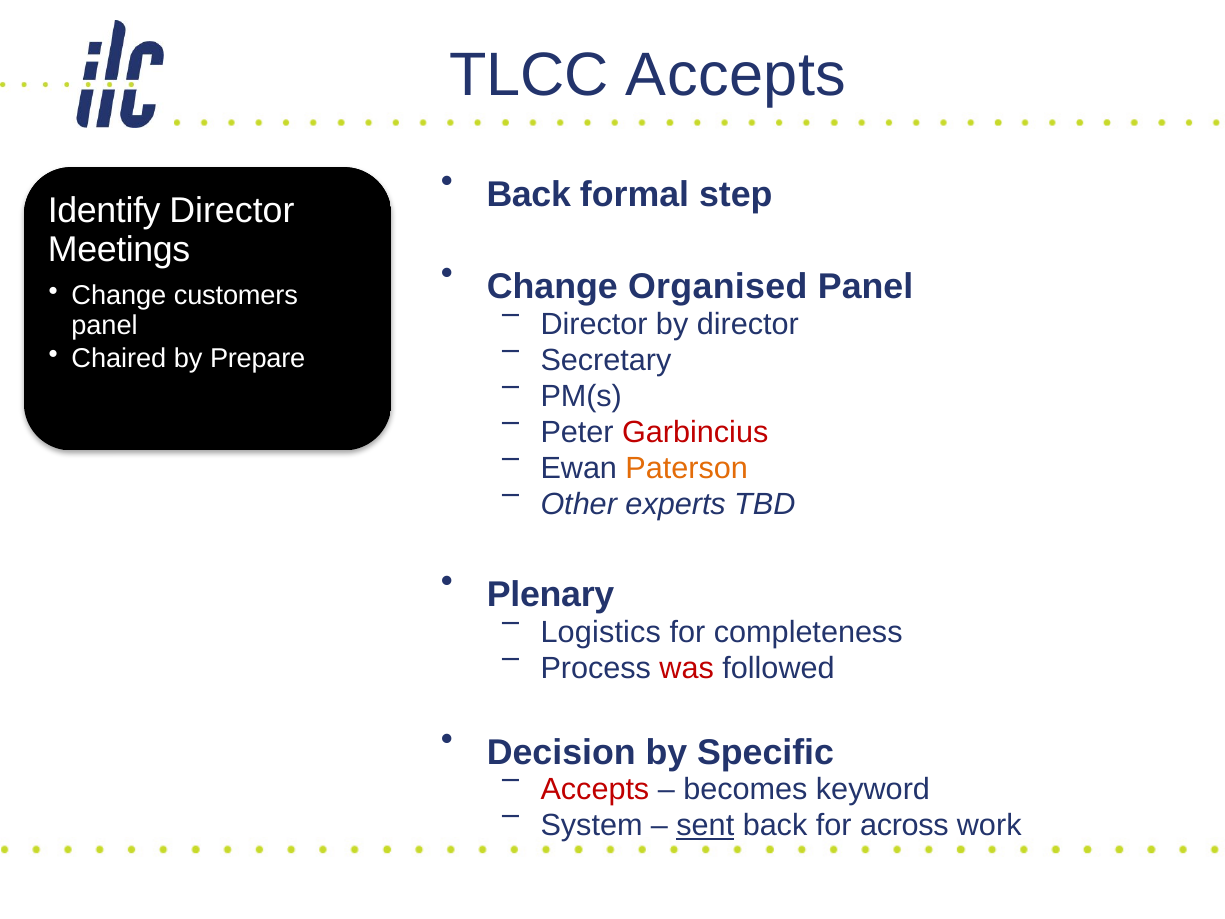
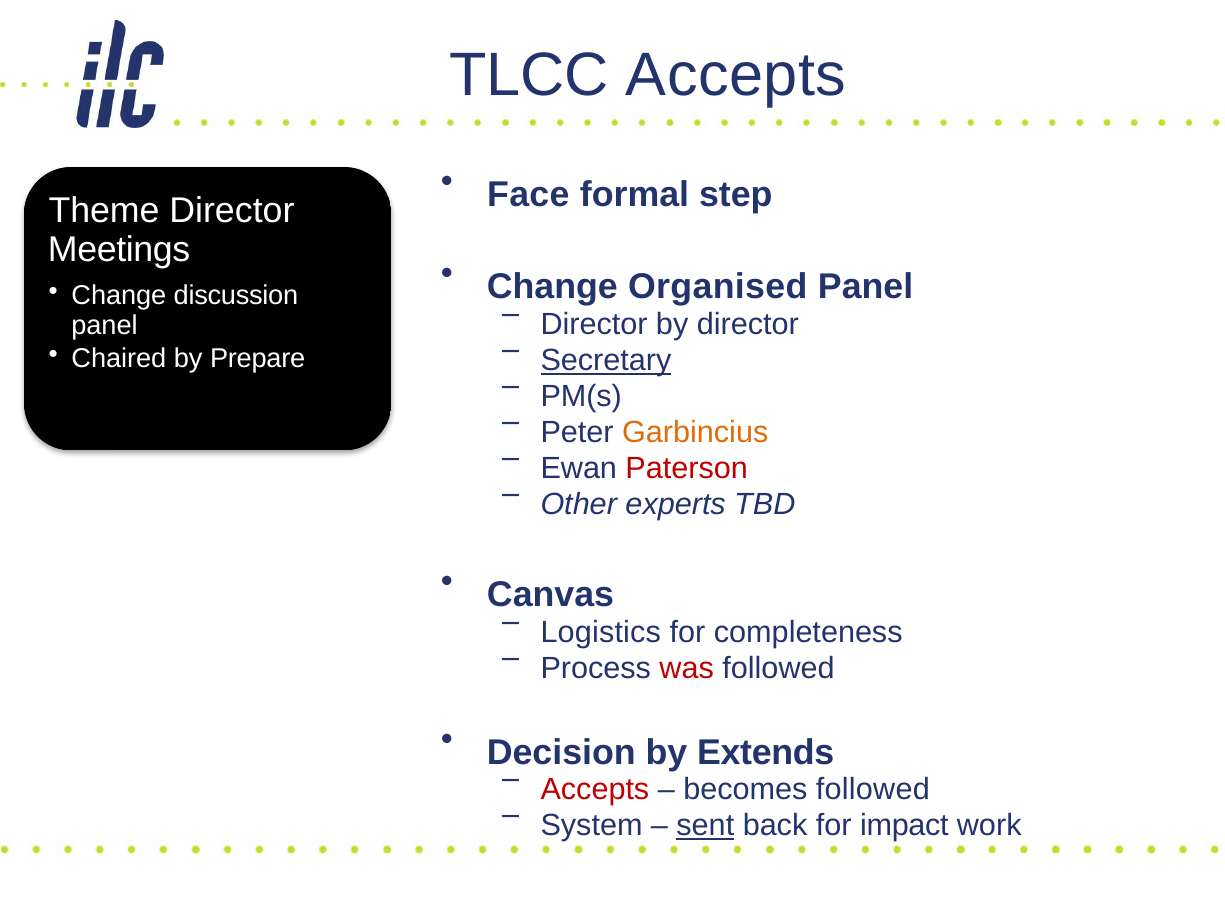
Back at (529, 195): Back -> Face
Identify: Identify -> Theme
customers: customers -> discussion
Secretary underline: none -> present
Garbincius colour: red -> orange
Paterson colour: orange -> red
Plenary: Plenary -> Canvas
Specific: Specific -> Extends
becomes keyword: keyword -> followed
across: across -> impact
